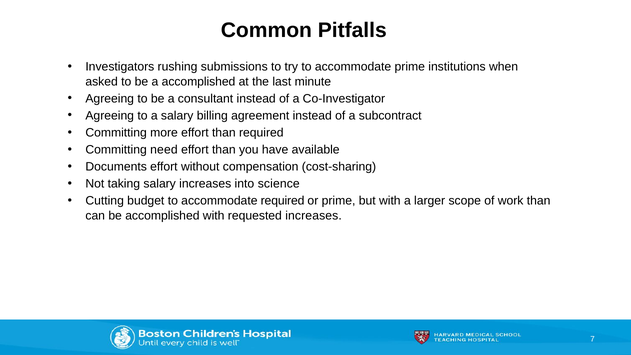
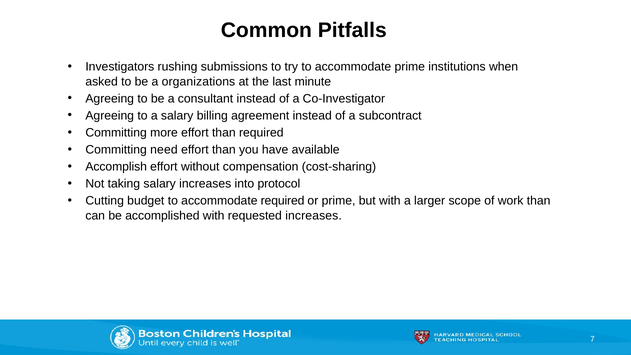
a accomplished: accomplished -> organizations
Documents: Documents -> Accomplish
science: science -> protocol
